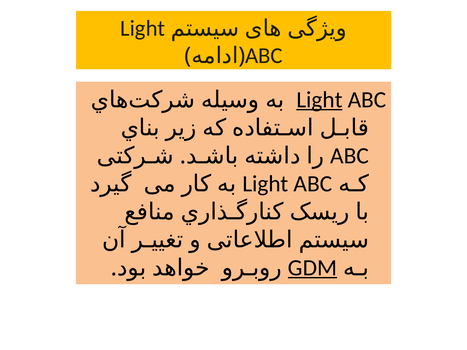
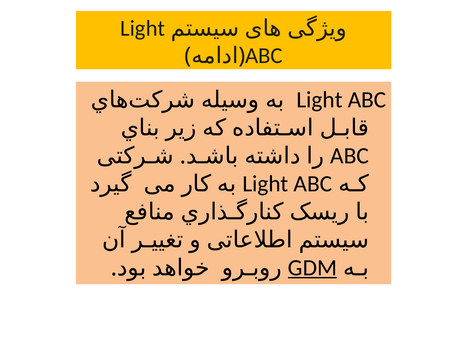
Light at (319, 100) underline: present -> none
